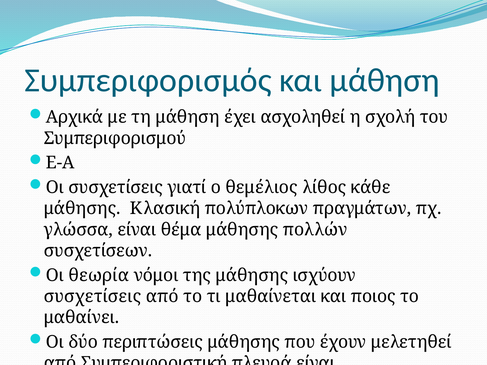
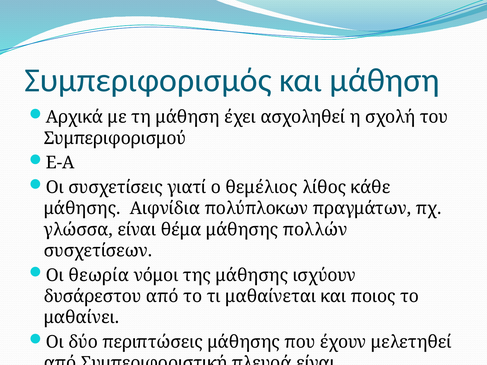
Κλασική: Κλασική -> Αιφνίδια
συσχετίσεις at (92, 297): συσχετίσεις -> δυσάρεστου
